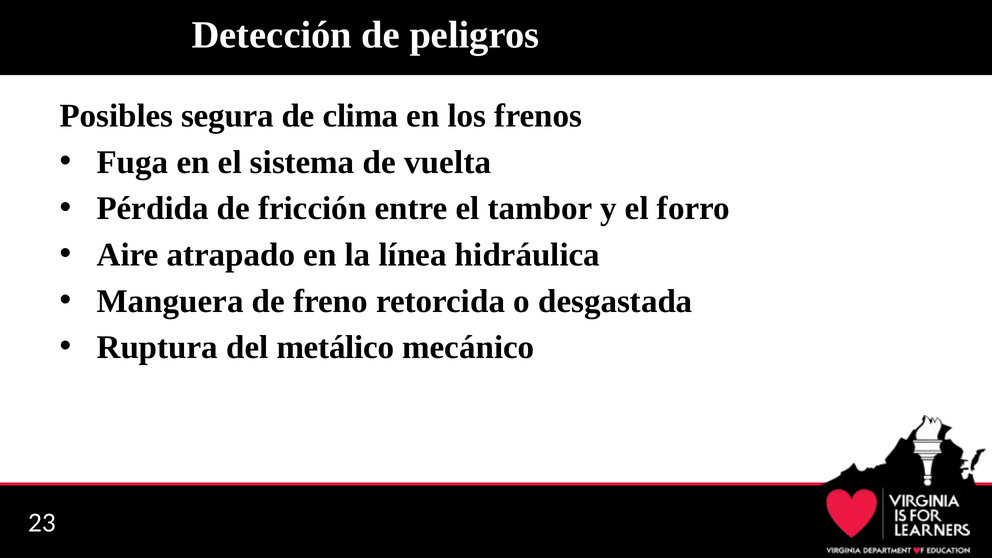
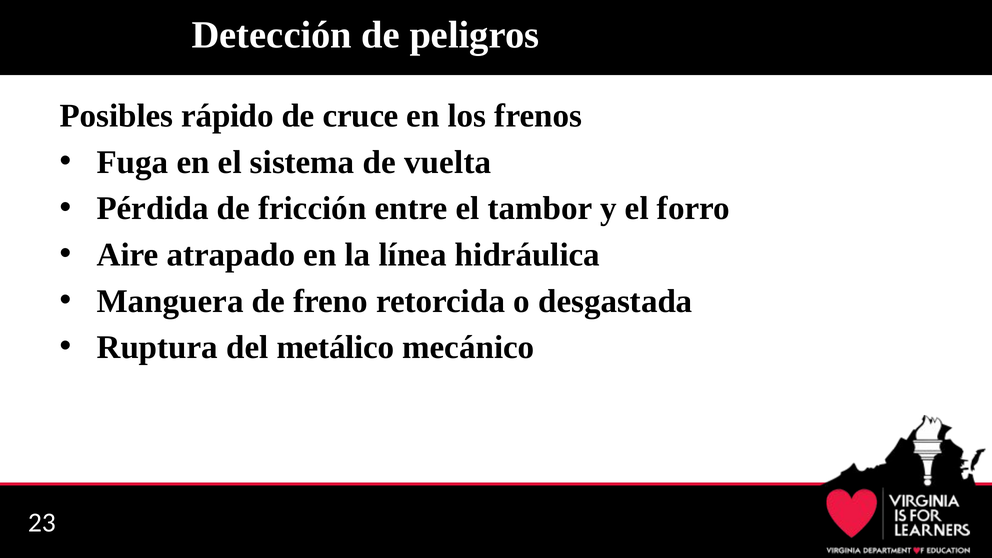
segura: segura -> rápido
clima: clima -> cruce
